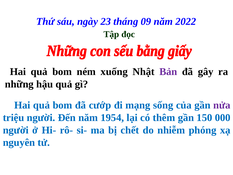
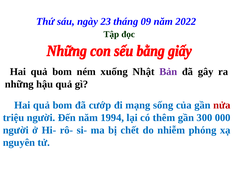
nửa colour: purple -> red
1954: 1954 -> 1994
150: 150 -> 300
